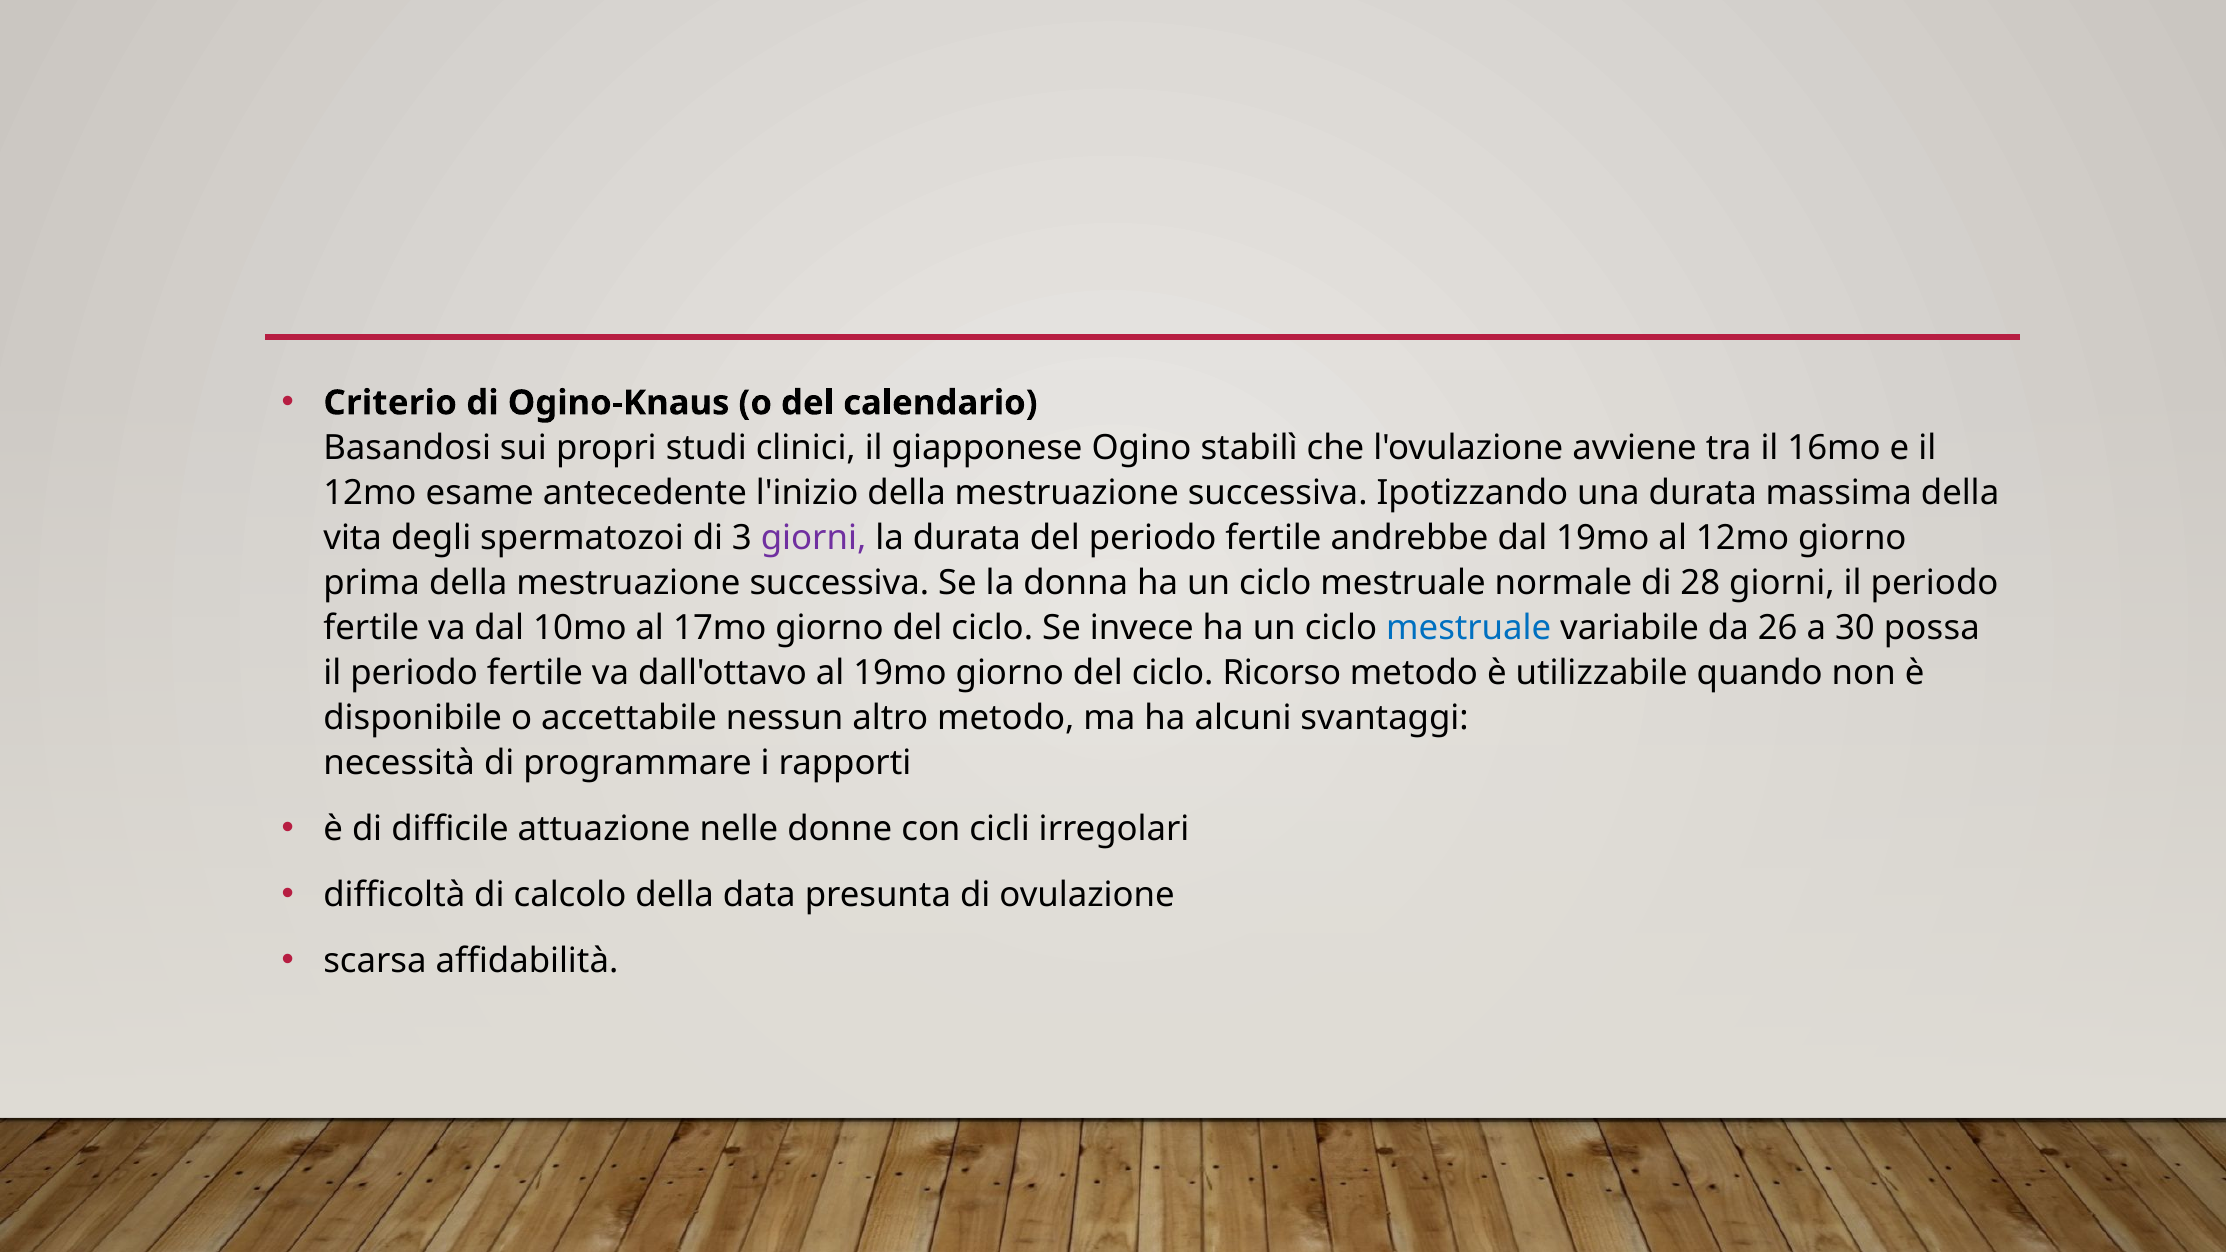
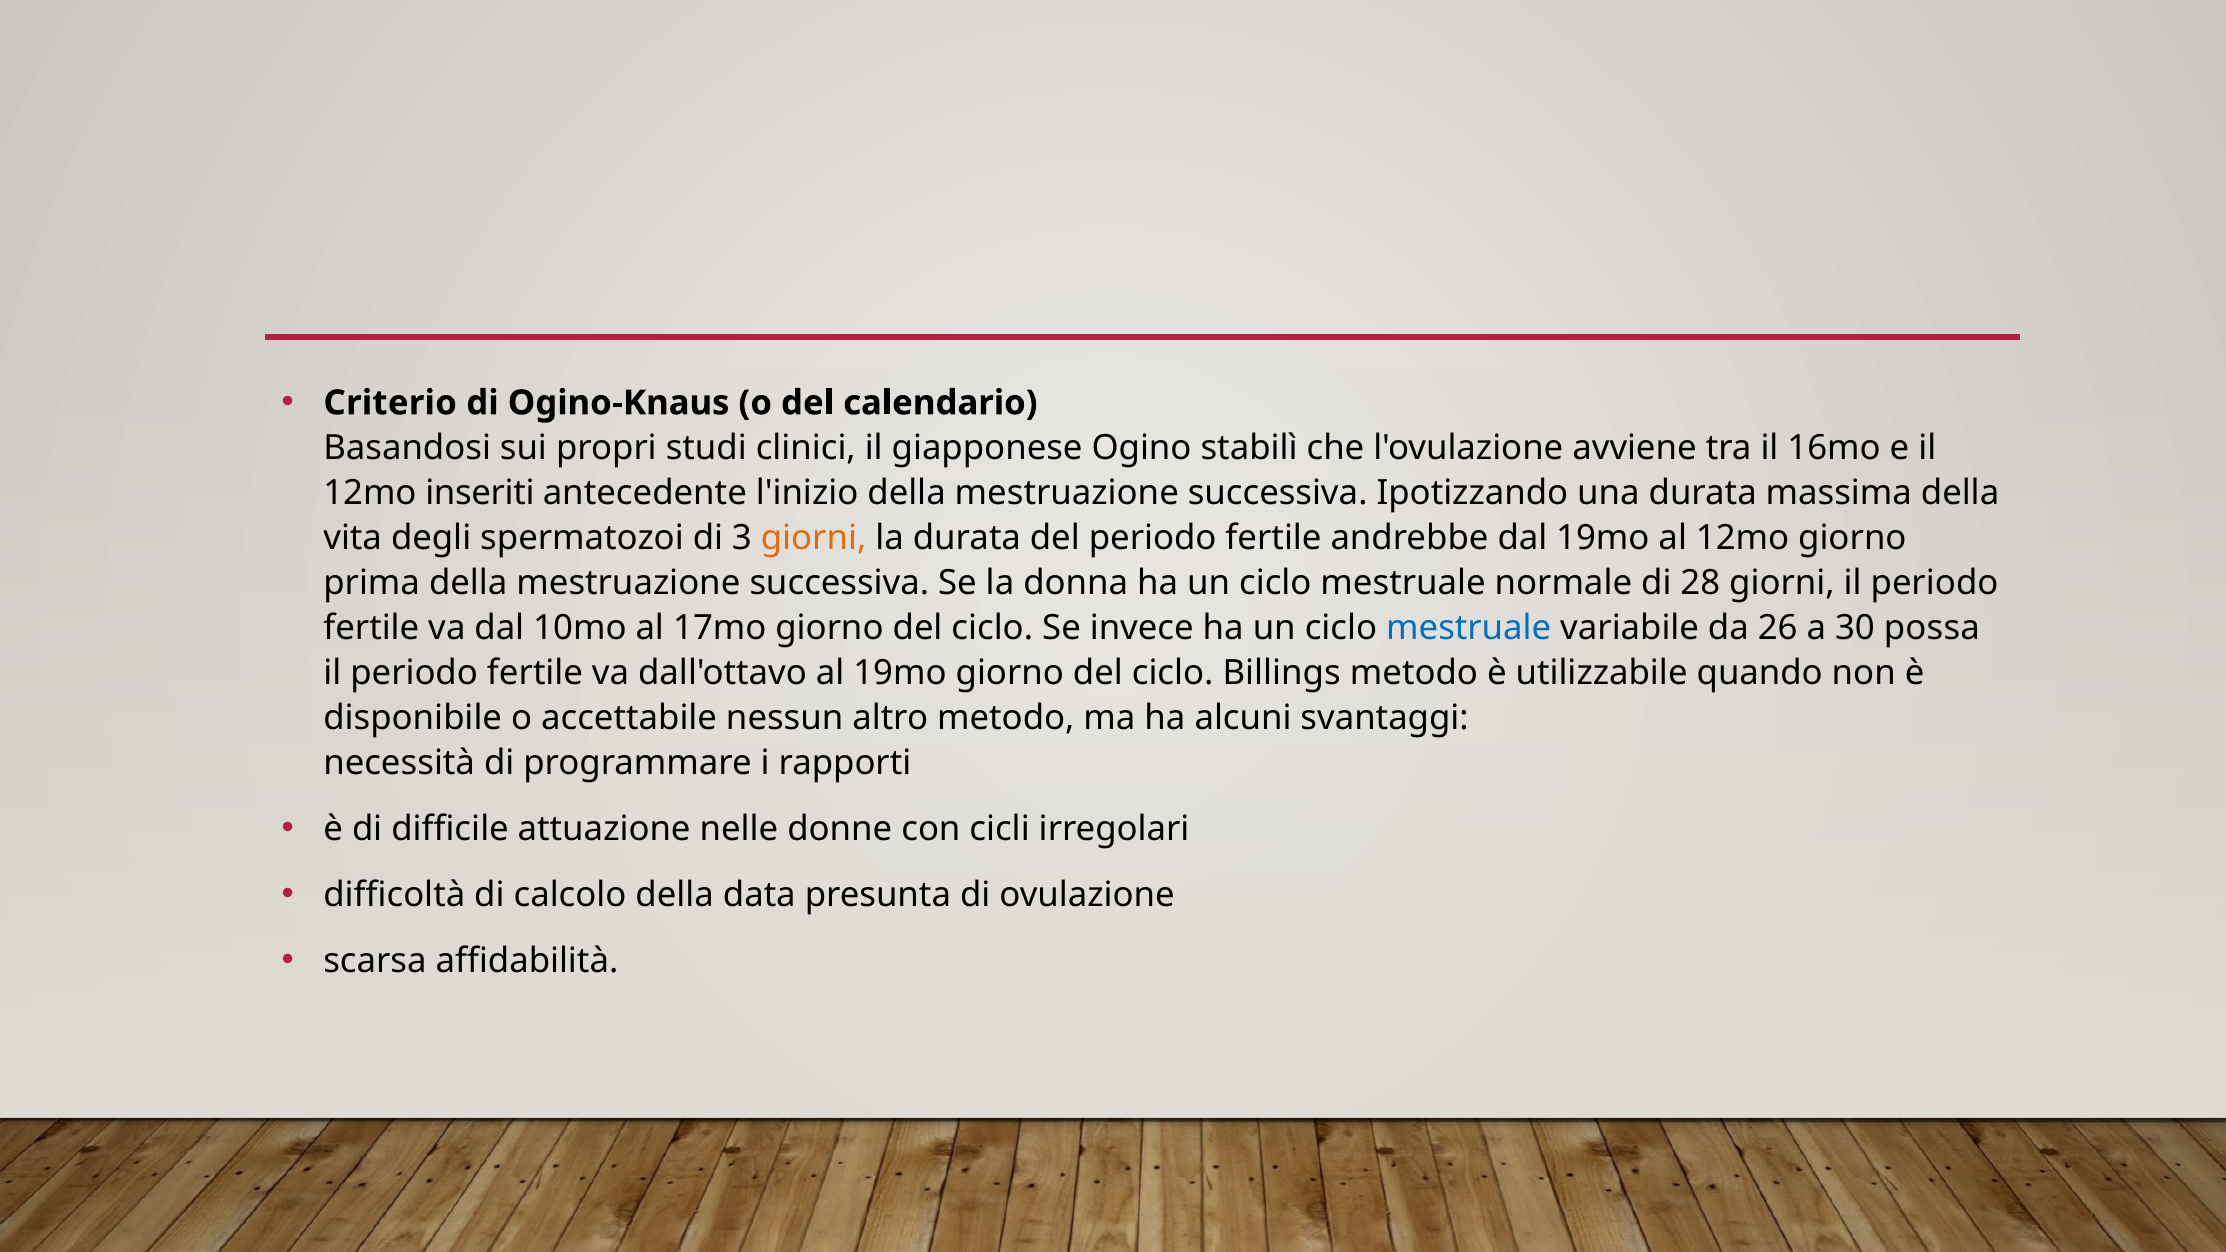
esame: esame -> inseriti
giorni at (814, 538) colour: purple -> orange
Ricorso: Ricorso -> Billings
